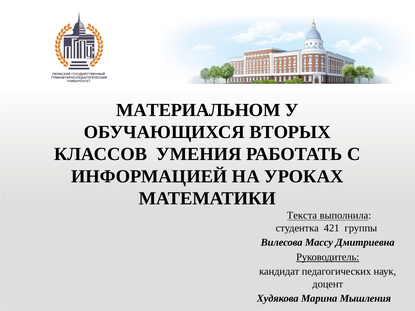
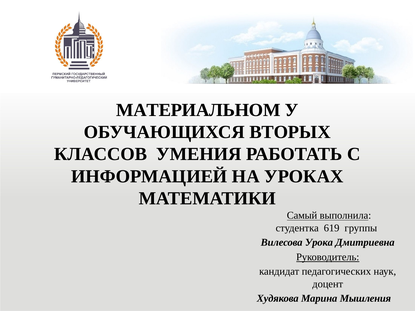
Текста: Текста -> Самый
421: 421 -> 619
Массу: Массу -> Урока
